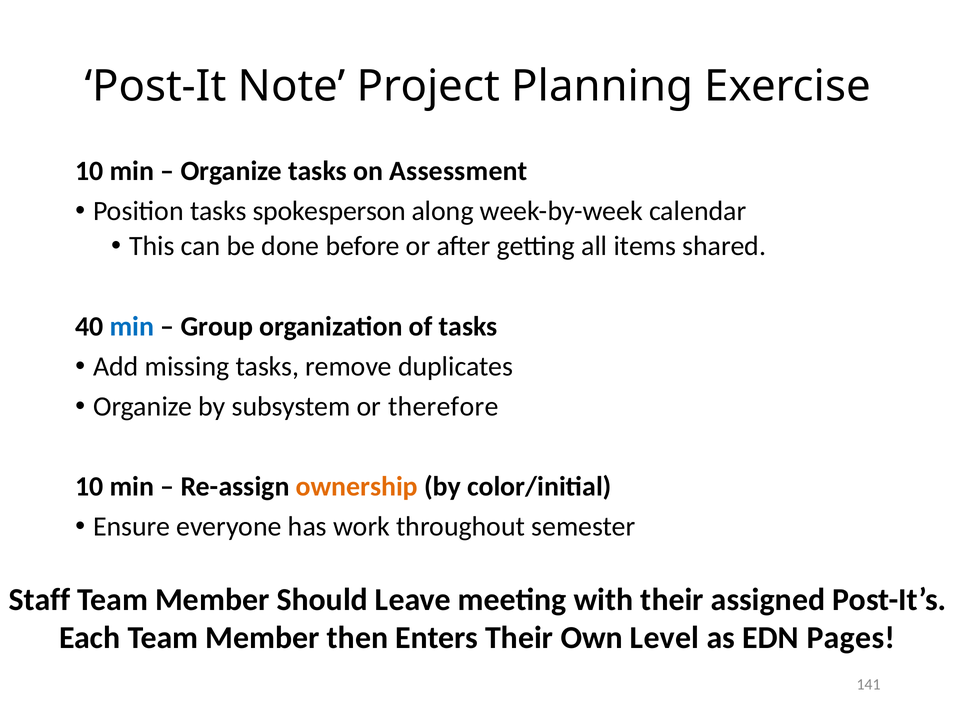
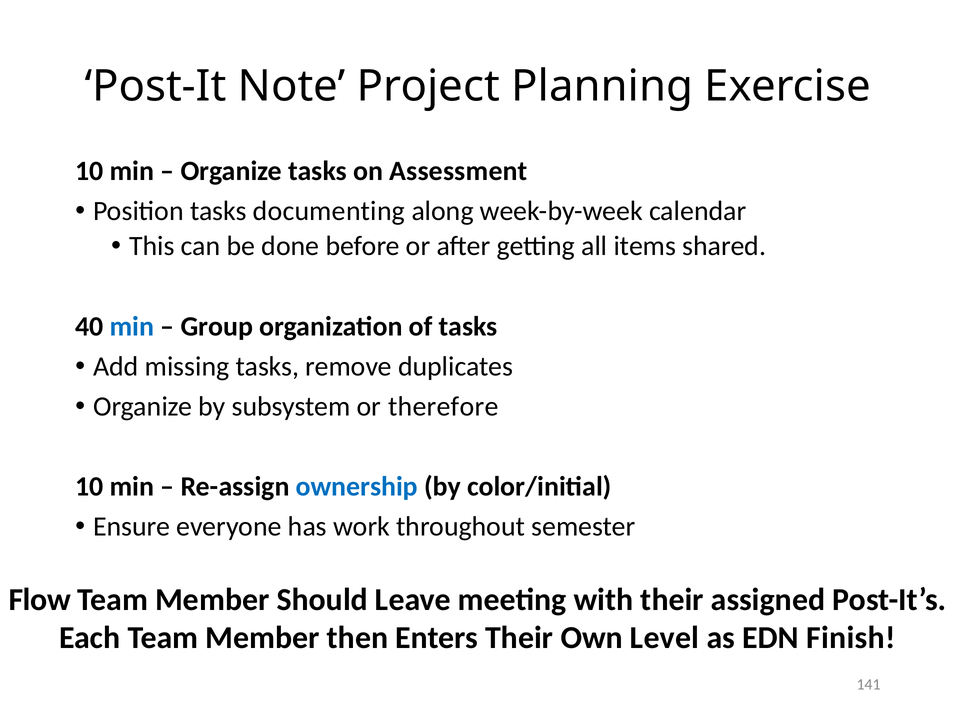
spokesperson: spokesperson -> documenting
ownership colour: orange -> blue
Staff: Staff -> Flow
Pages: Pages -> Finish
